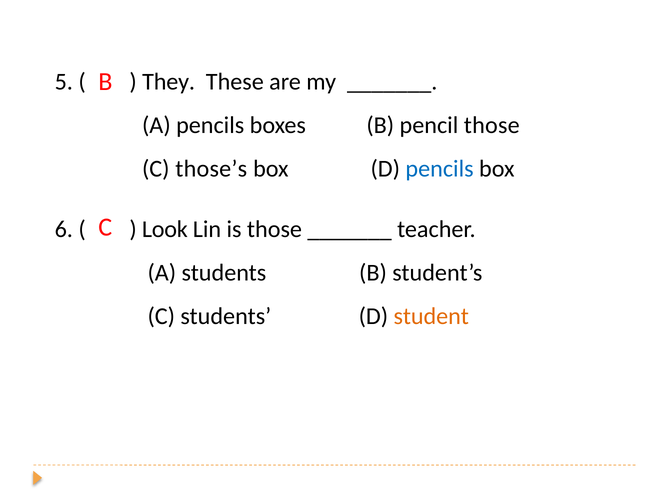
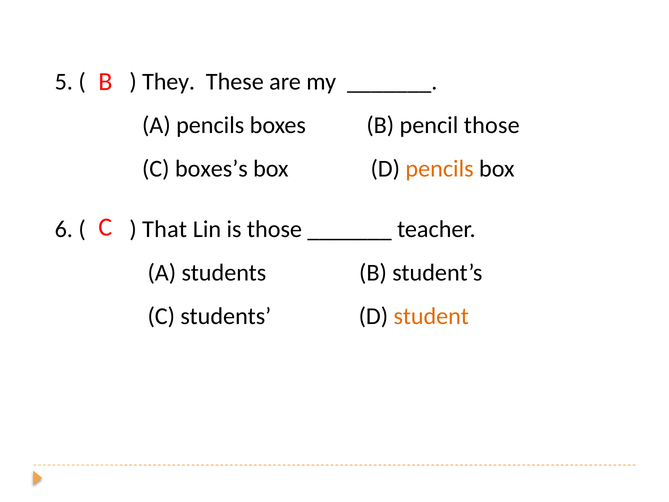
those’s: those’s -> boxes’s
pencils at (440, 169) colour: blue -> orange
Look: Look -> That
